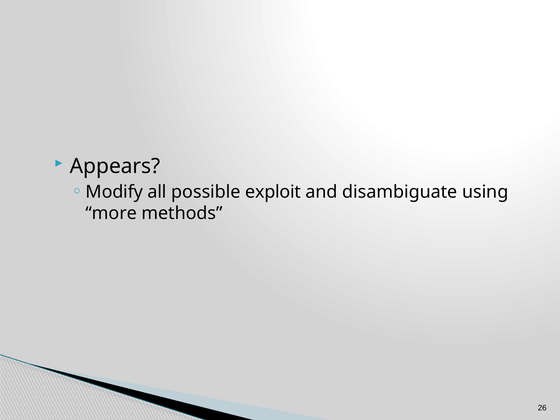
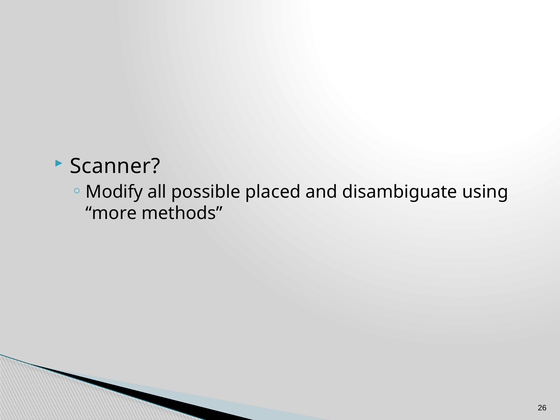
Appears: Appears -> Scanner
exploit: exploit -> placed
